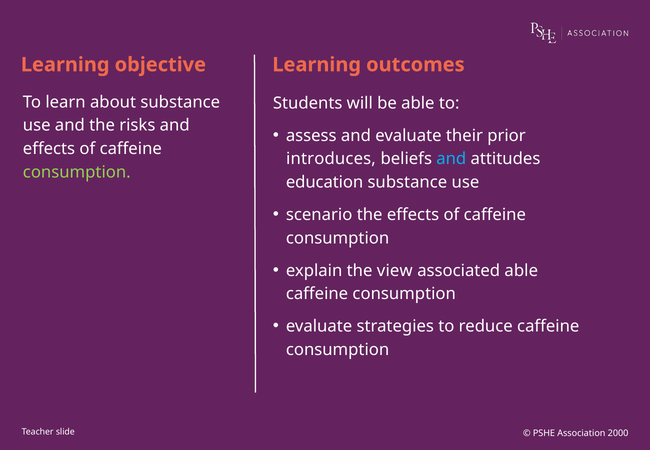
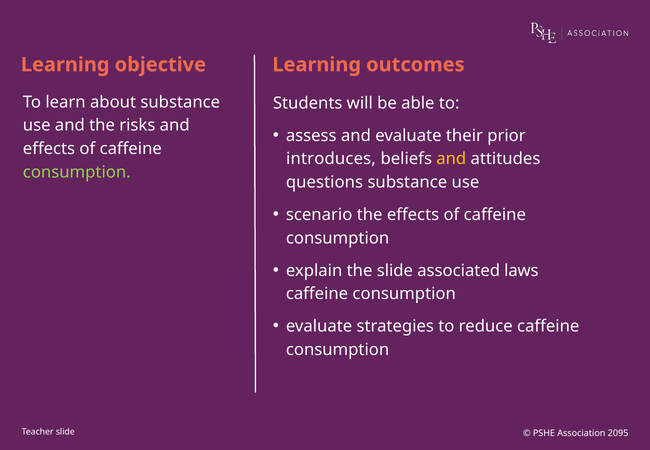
and at (451, 159) colour: light blue -> yellow
education: education -> questions
the view: view -> slide
associated able: able -> laws
2000: 2000 -> 2095
